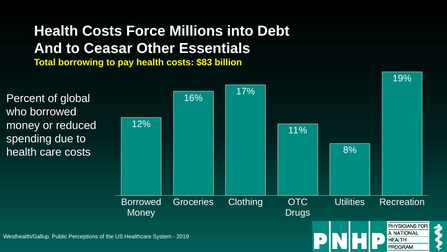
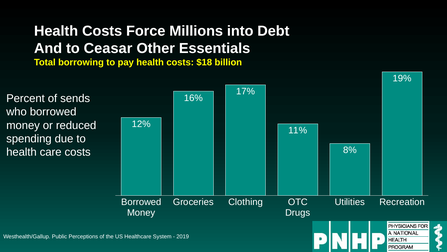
$83: $83 -> $18
global: global -> sends
